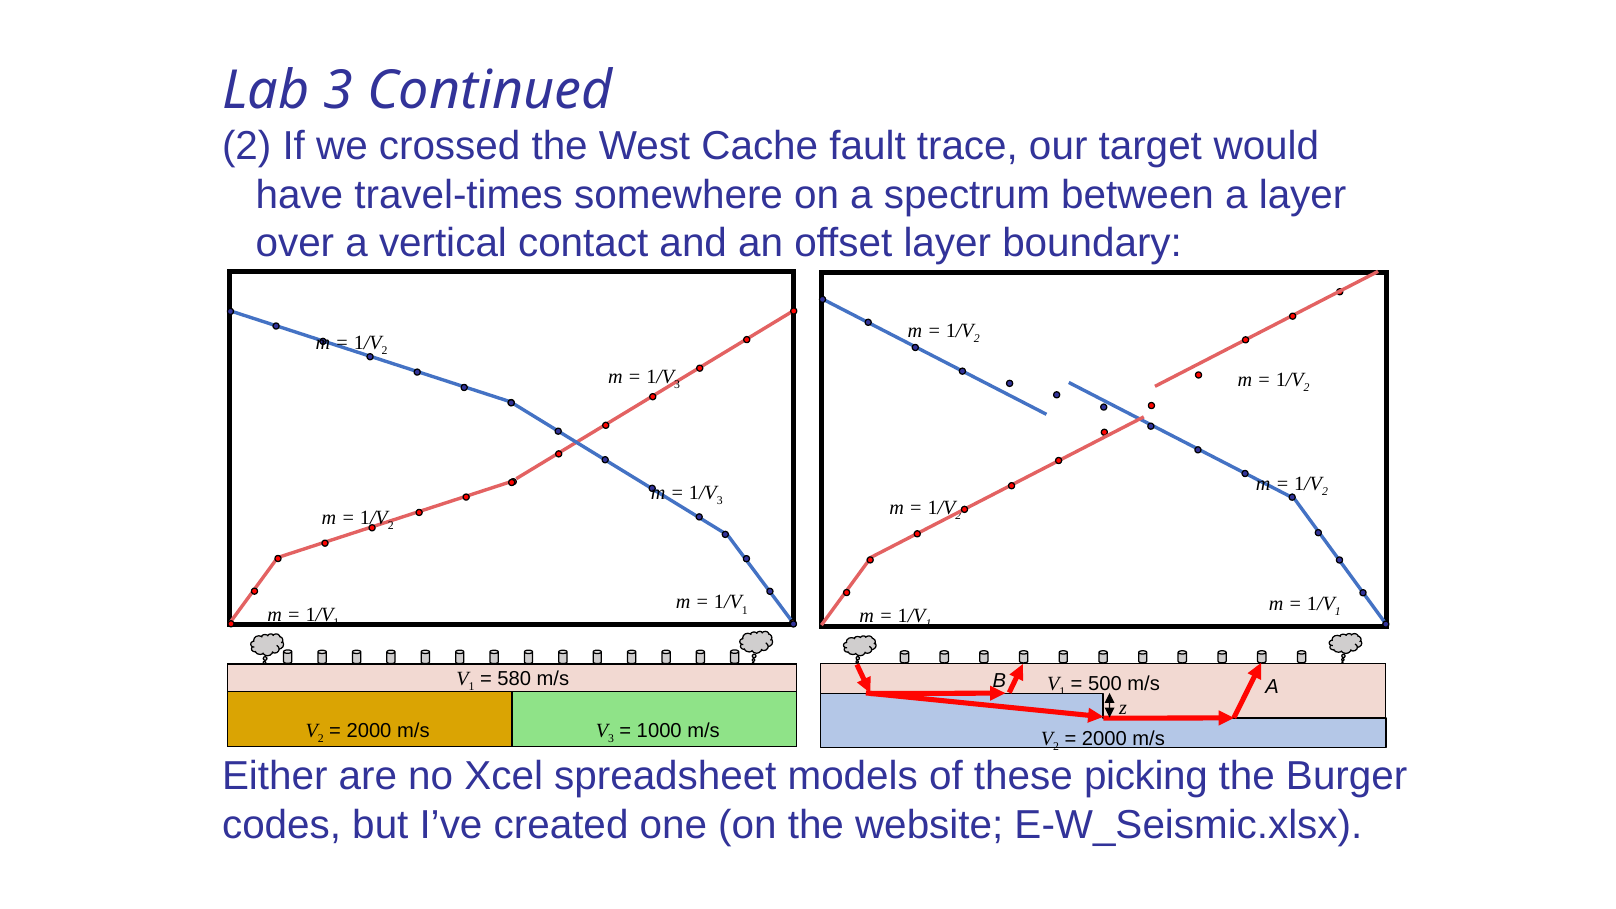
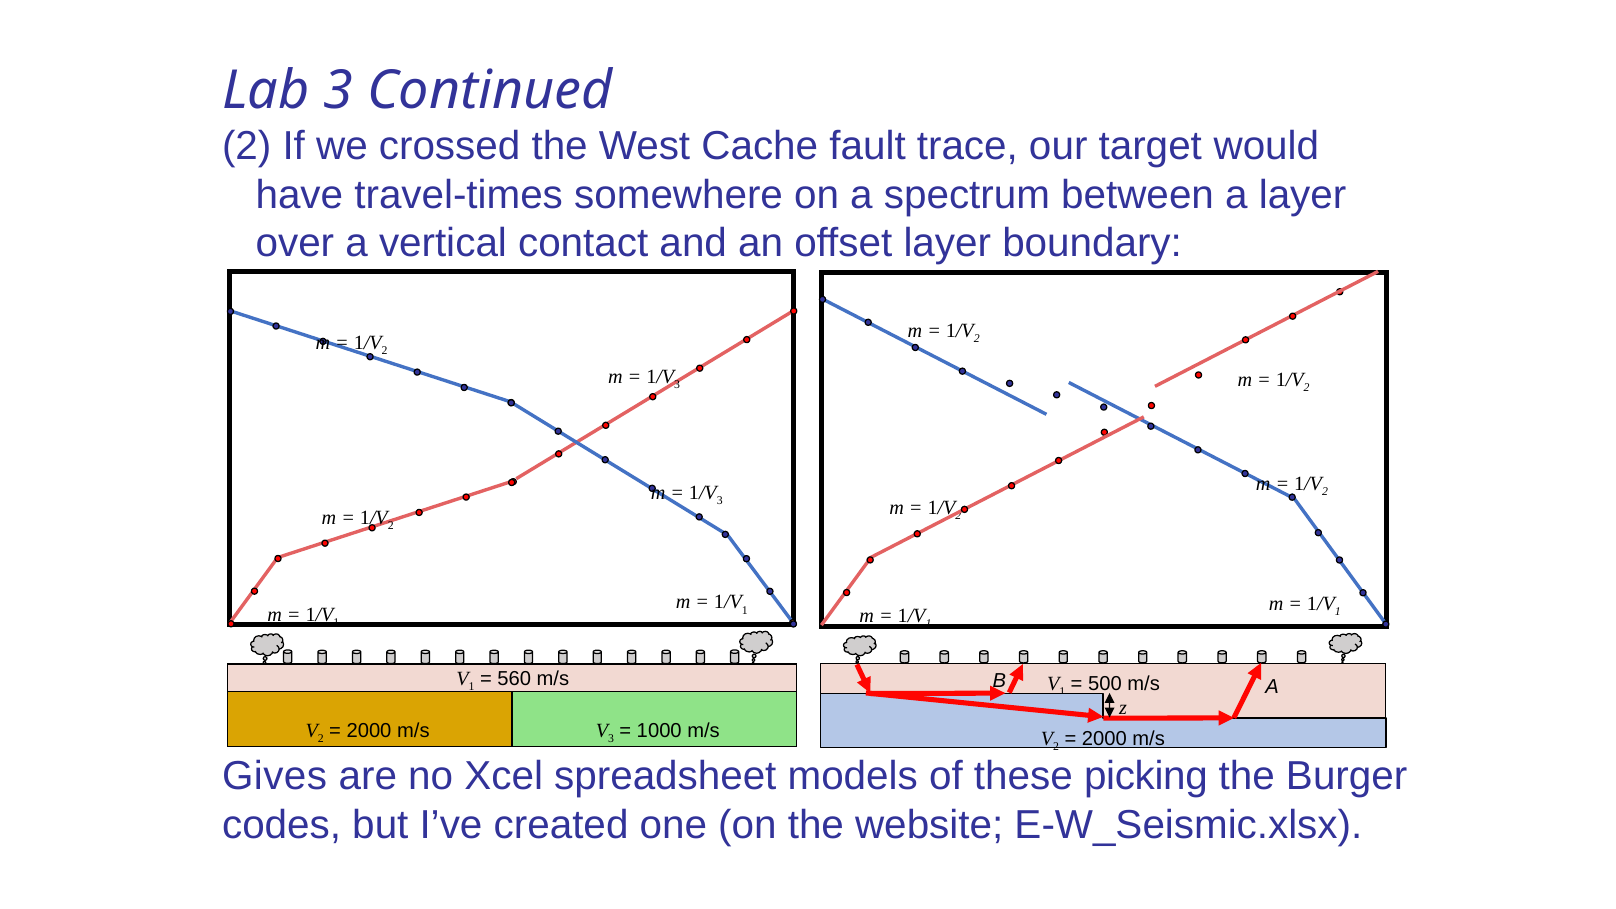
580: 580 -> 560
Either: Either -> Gives
